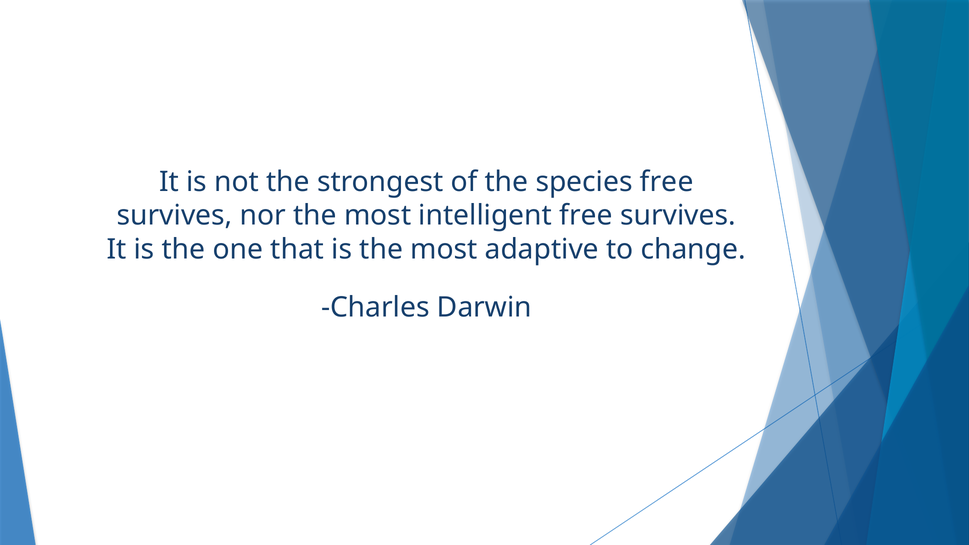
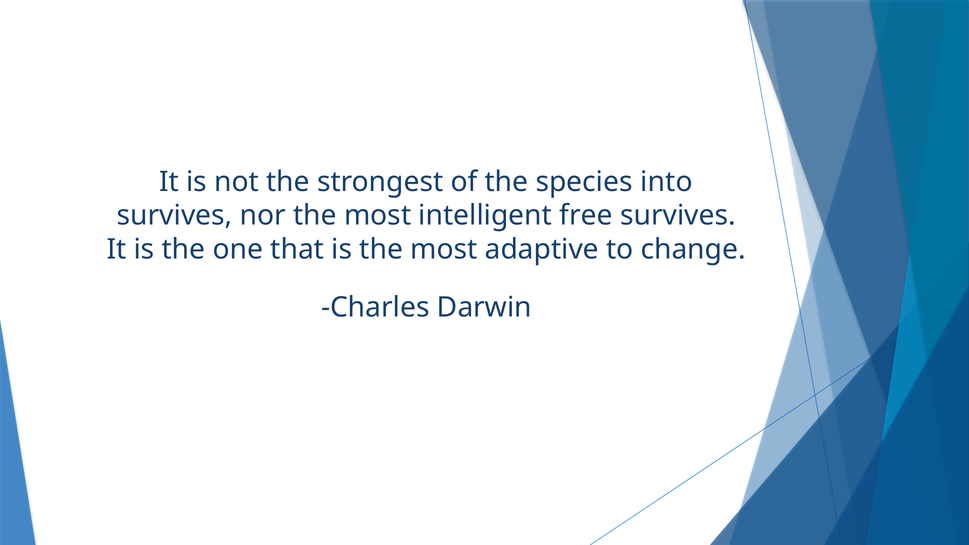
species free: free -> into
